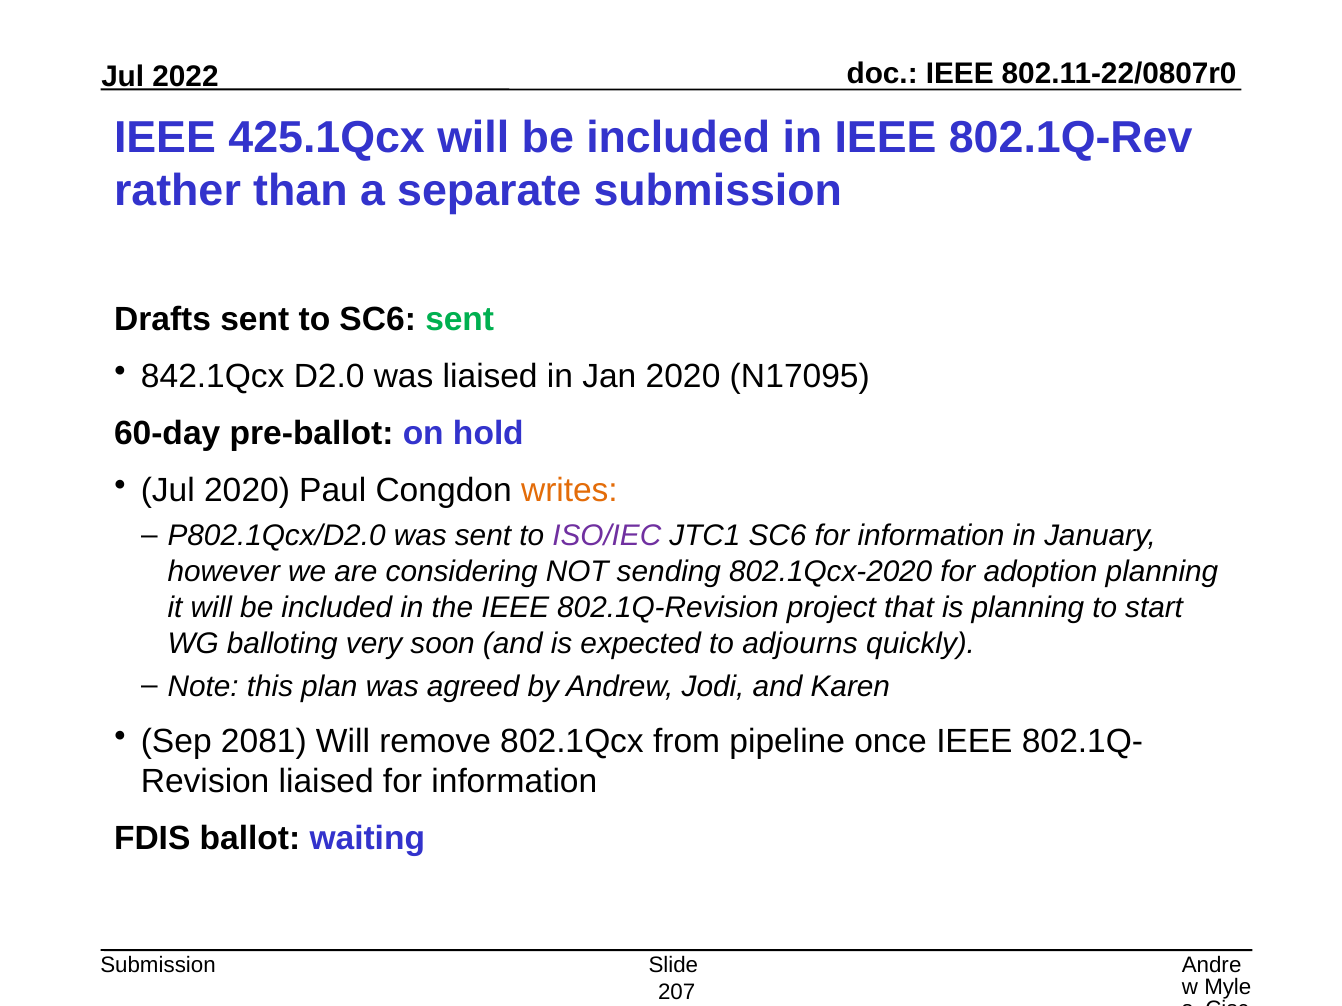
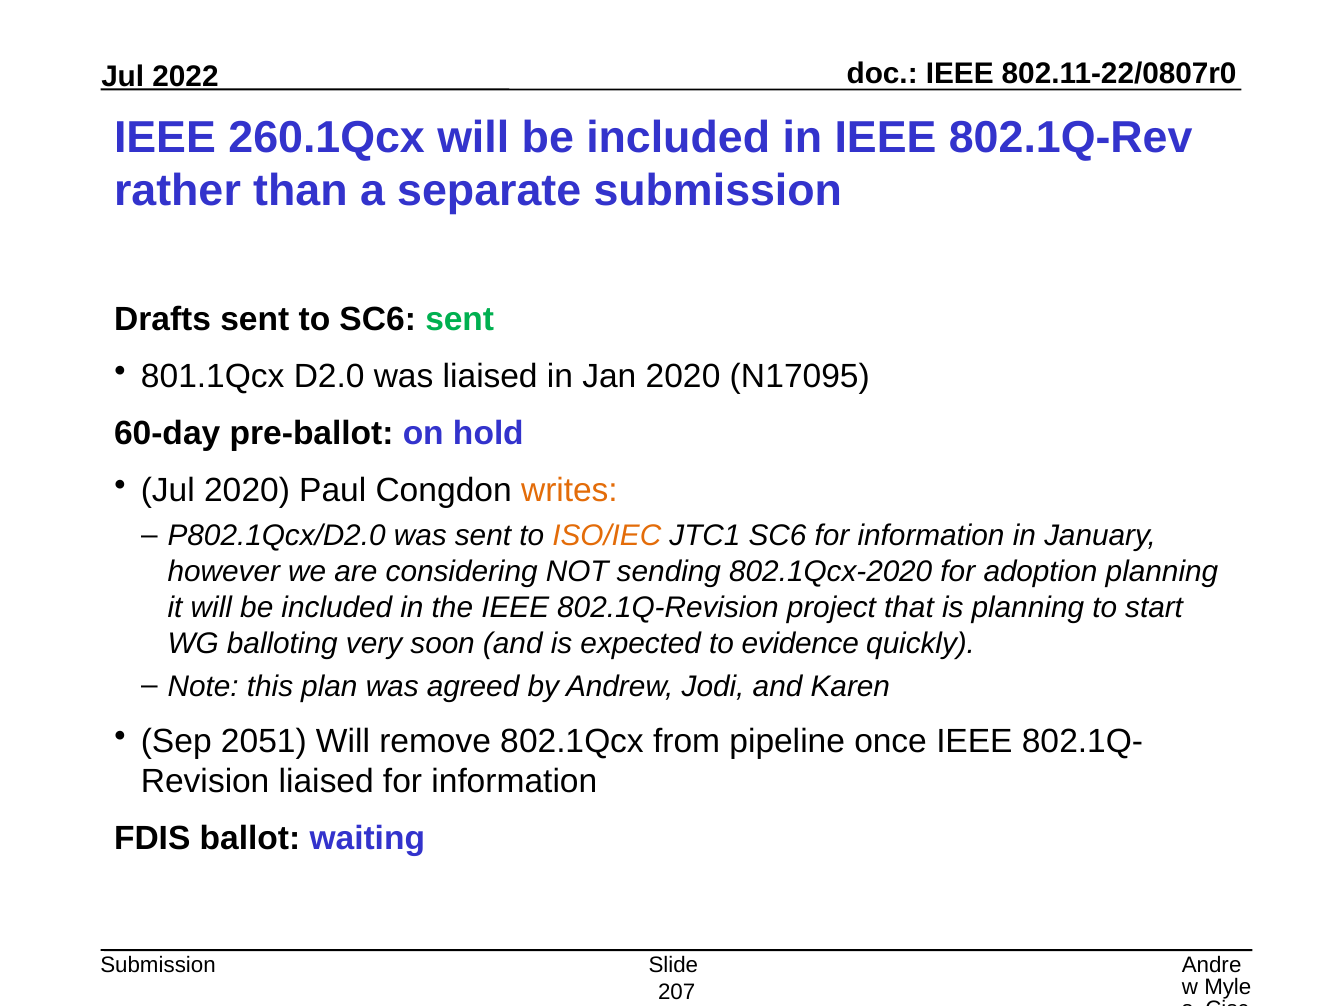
425.1Qcx: 425.1Qcx -> 260.1Qcx
842.1Qcx: 842.1Qcx -> 801.1Qcx
ISO/IEC colour: purple -> orange
adjourns: adjourns -> evidence
2081: 2081 -> 2051
